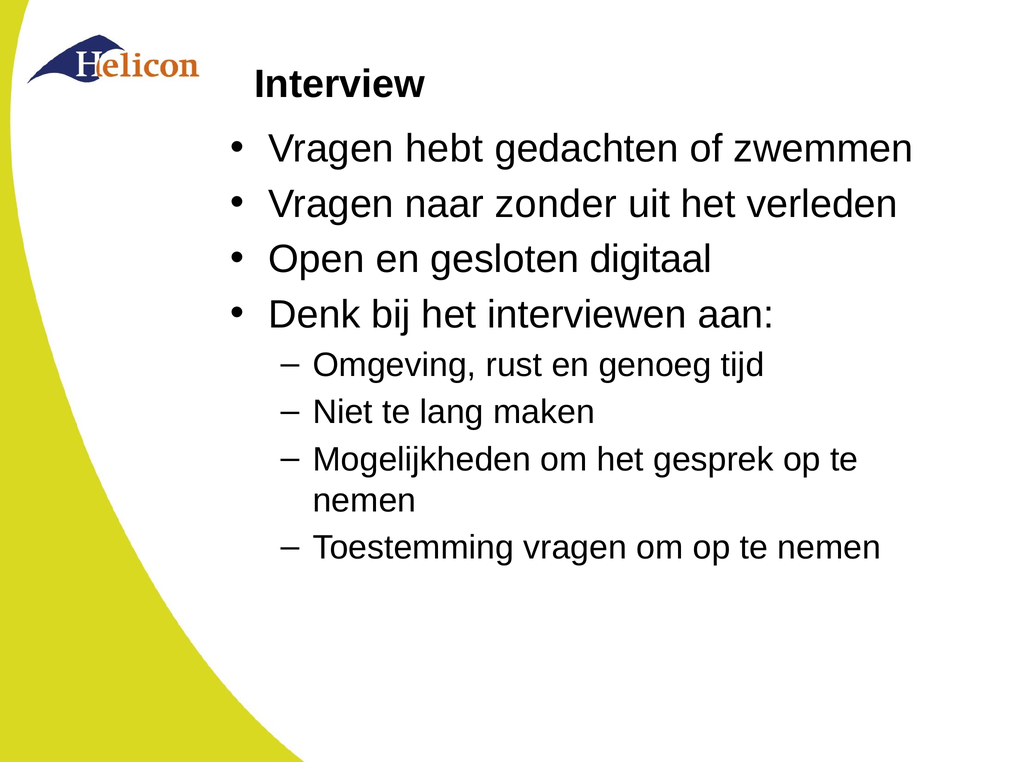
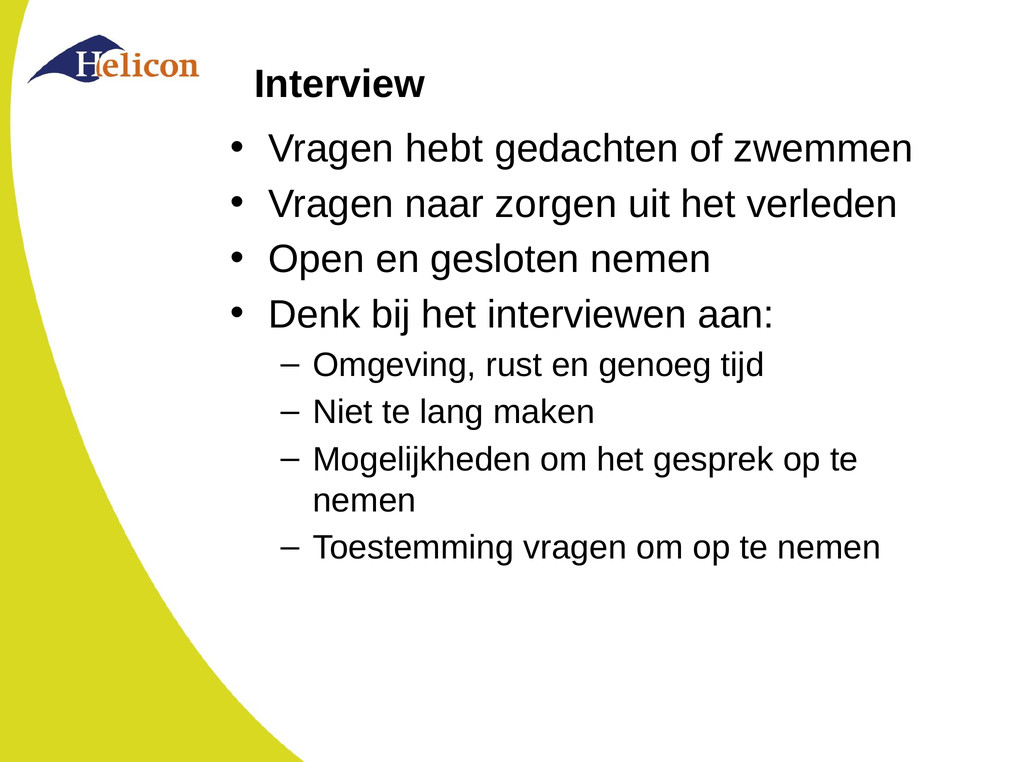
zonder: zonder -> zorgen
gesloten digitaal: digitaal -> nemen
